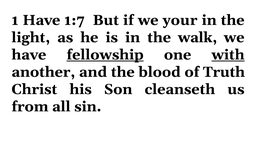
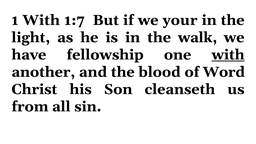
1 Have: Have -> With
fellowship underline: present -> none
Truth: Truth -> Word
